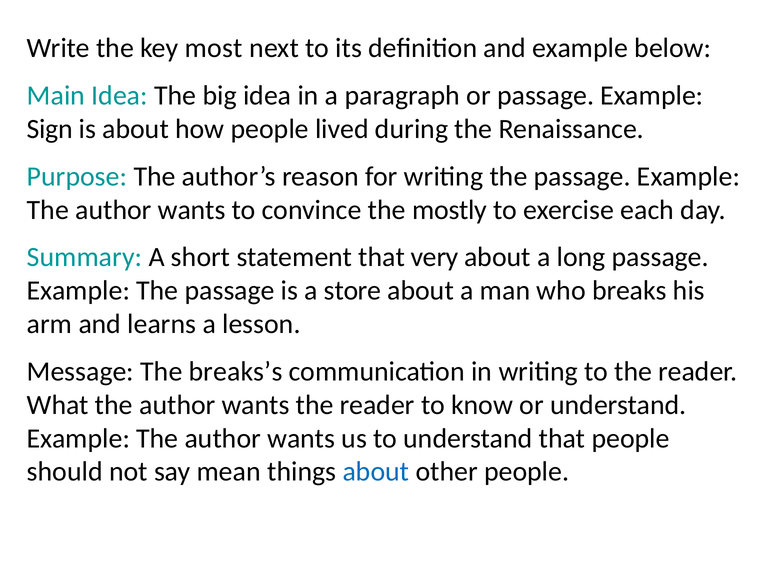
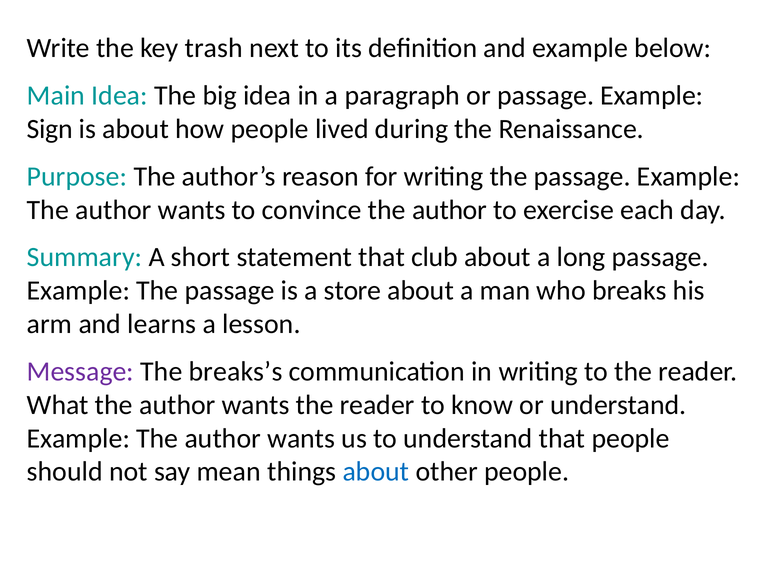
most: most -> trash
convince the mostly: mostly -> author
very: very -> club
Message colour: black -> purple
